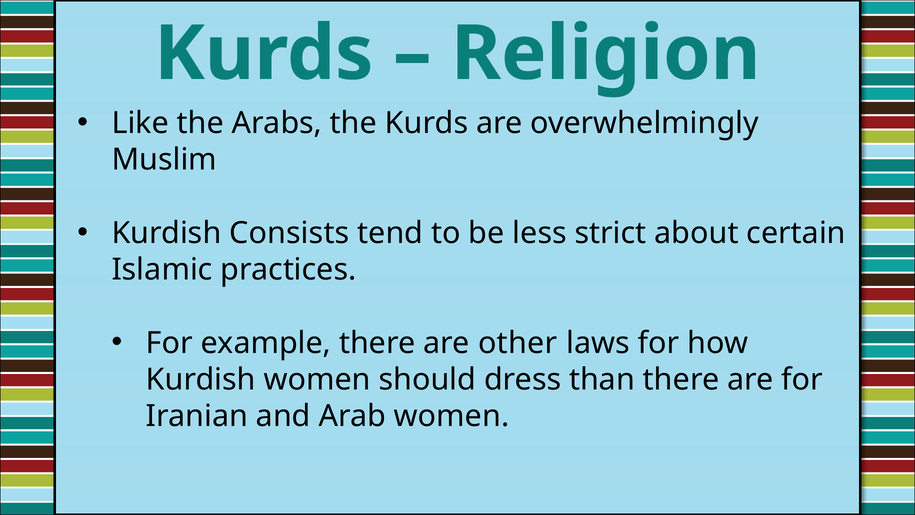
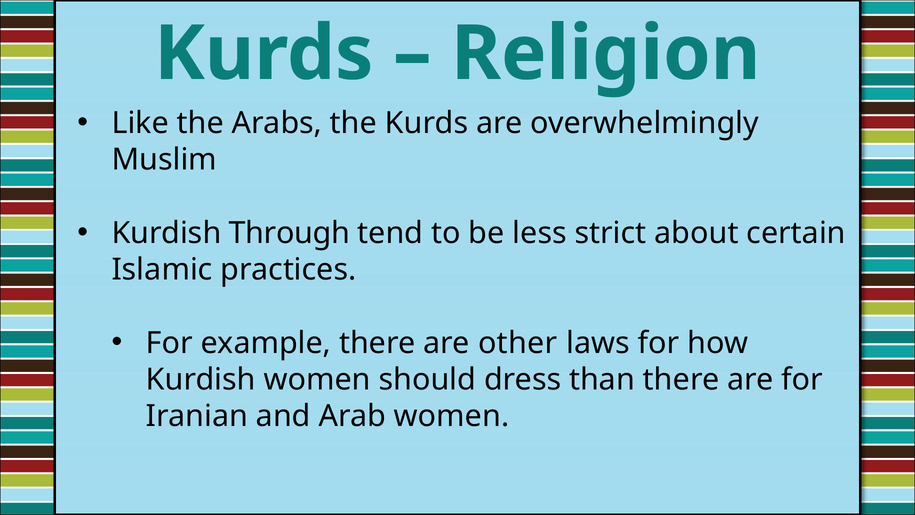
Consists: Consists -> Through
